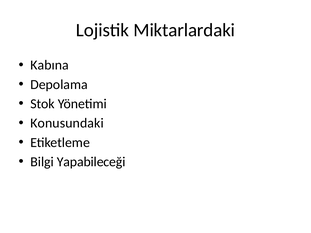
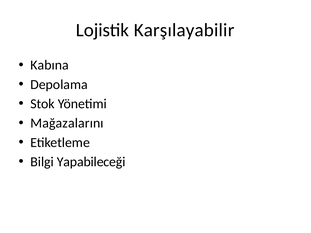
Miktarlardaki: Miktarlardaki -> Karşılayabilir
Konusundaki: Konusundaki -> Mağazalarını
